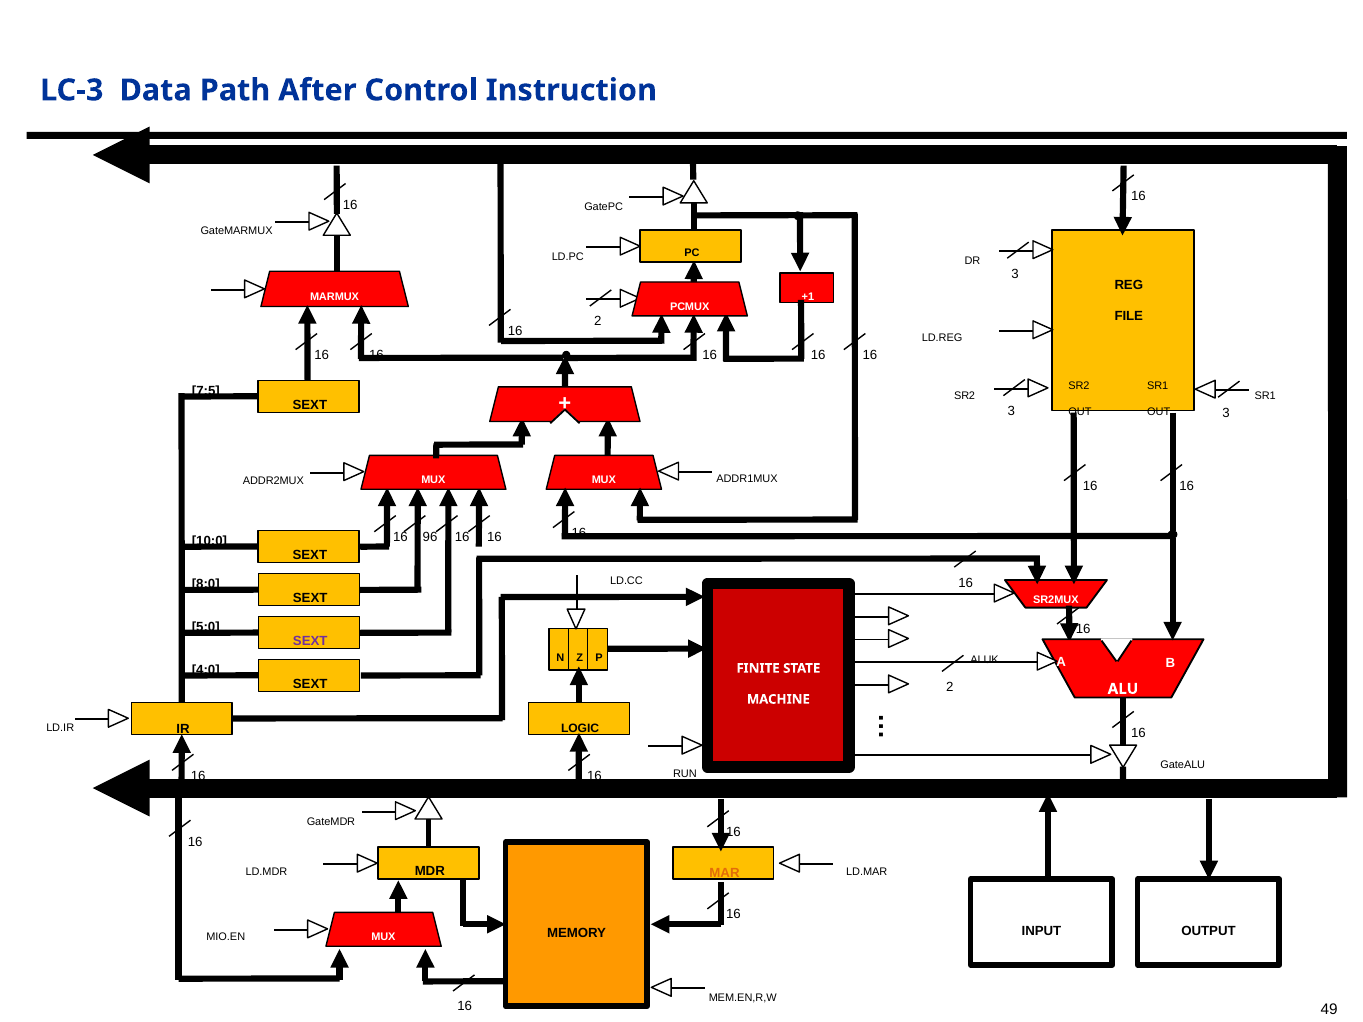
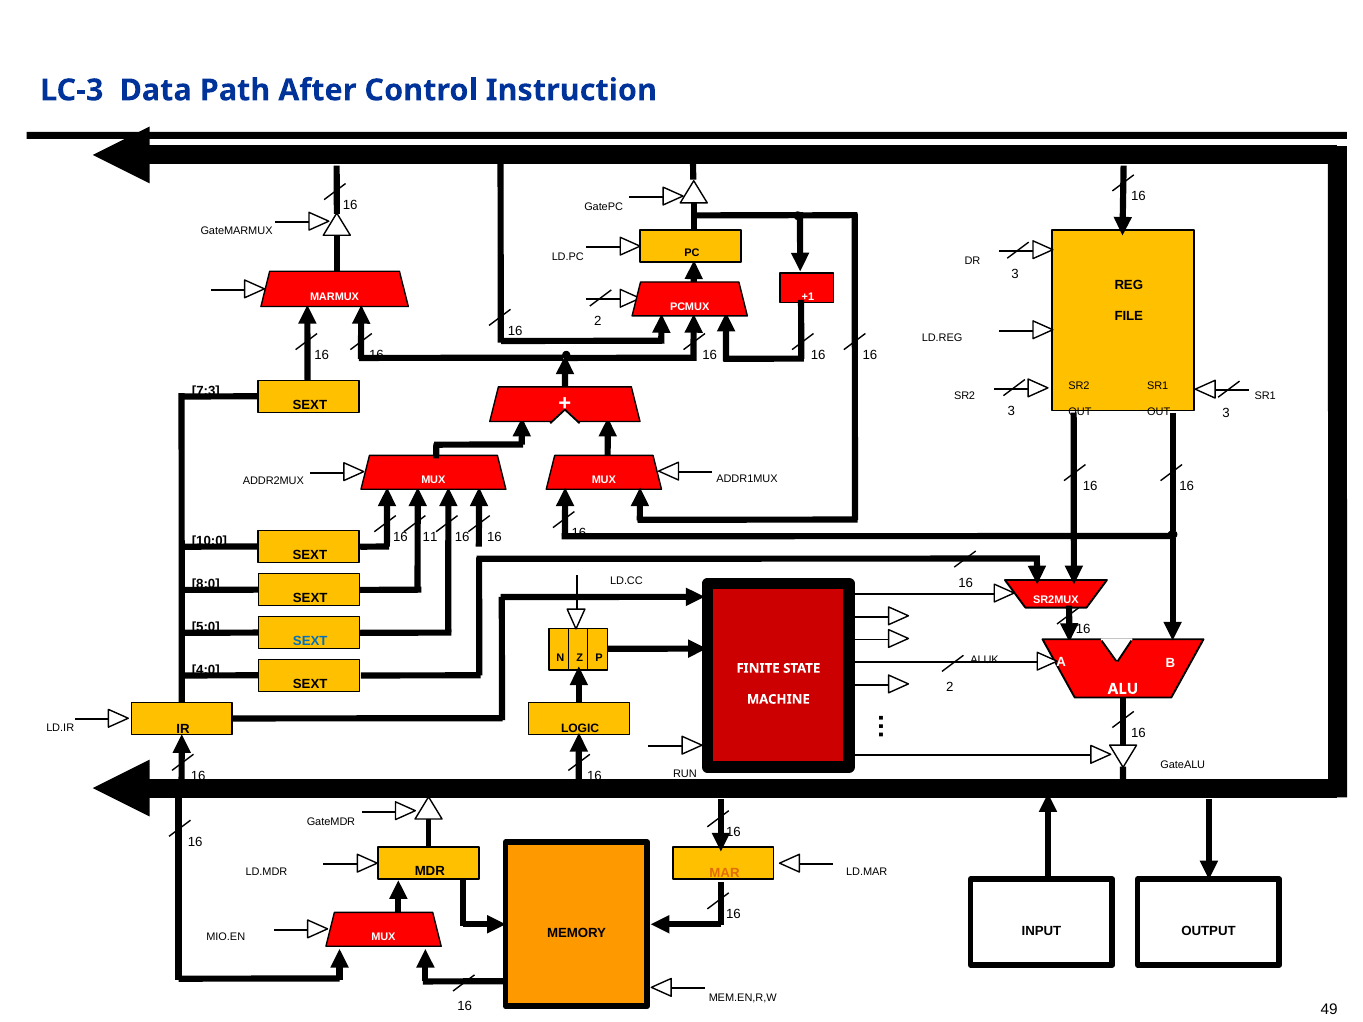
7:5: 7:5 -> 7:3
96: 96 -> 11
SEXT at (310, 641) colour: purple -> blue
